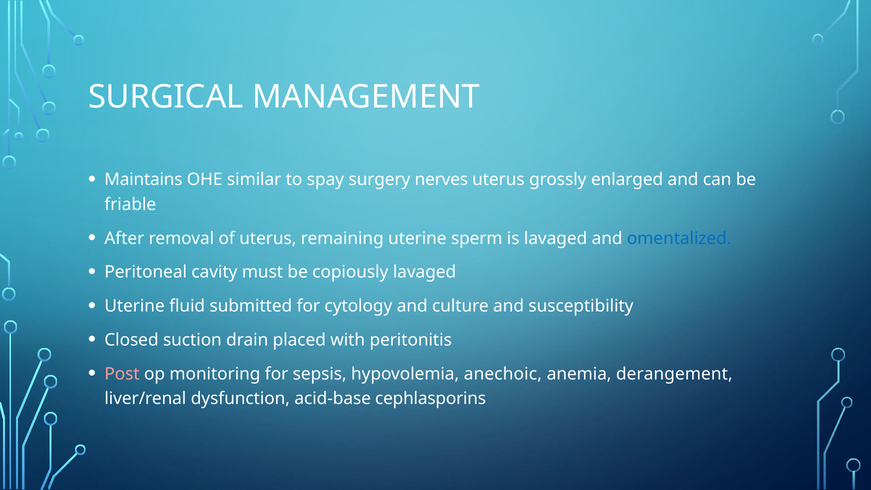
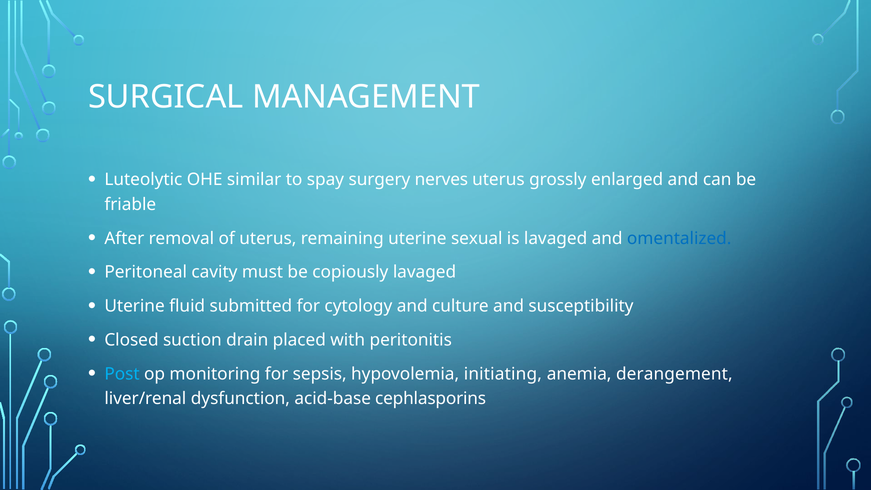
Maintains: Maintains -> Luteolytic
sperm: sperm -> sexual
Post colour: pink -> light blue
anechoic: anechoic -> initiating
